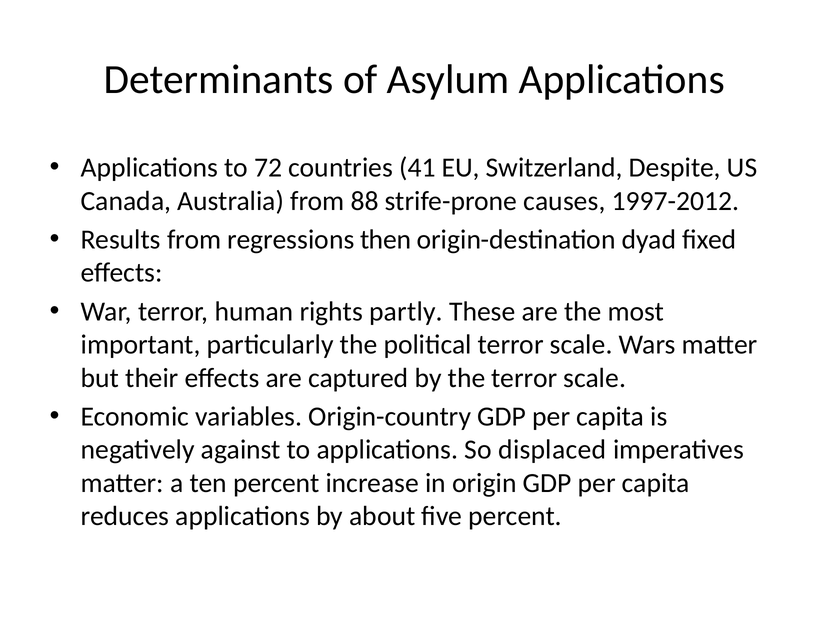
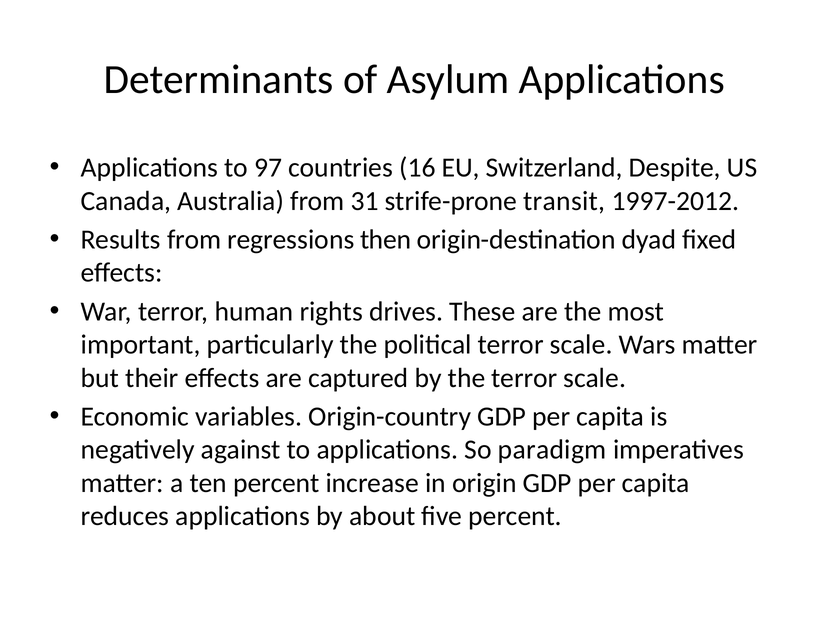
72: 72 -> 97
41: 41 -> 16
88: 88 -> 31
causes: causes -> transit
partly: partly -> drives
displaced: displaced -> paradigm
